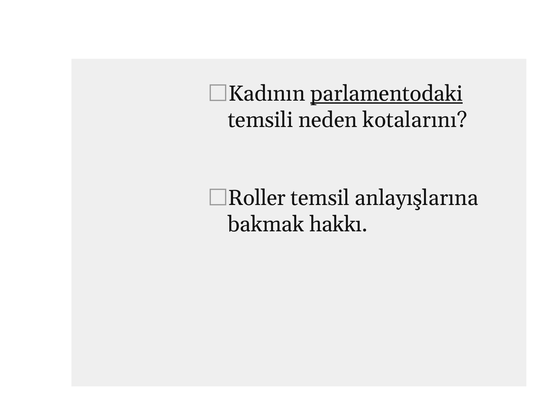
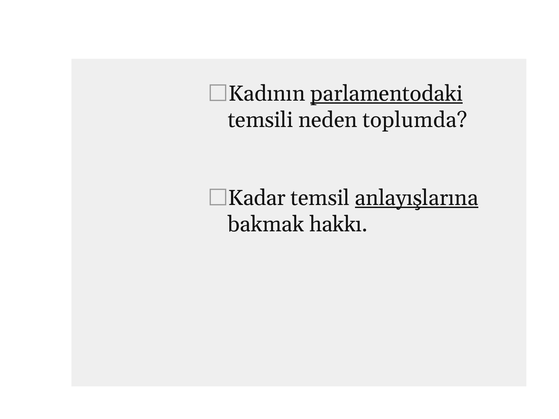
kotalarını: kotalarını -> toplumda
Roller: Roller -> Kadar
anlayışlarına underline: none -> present
